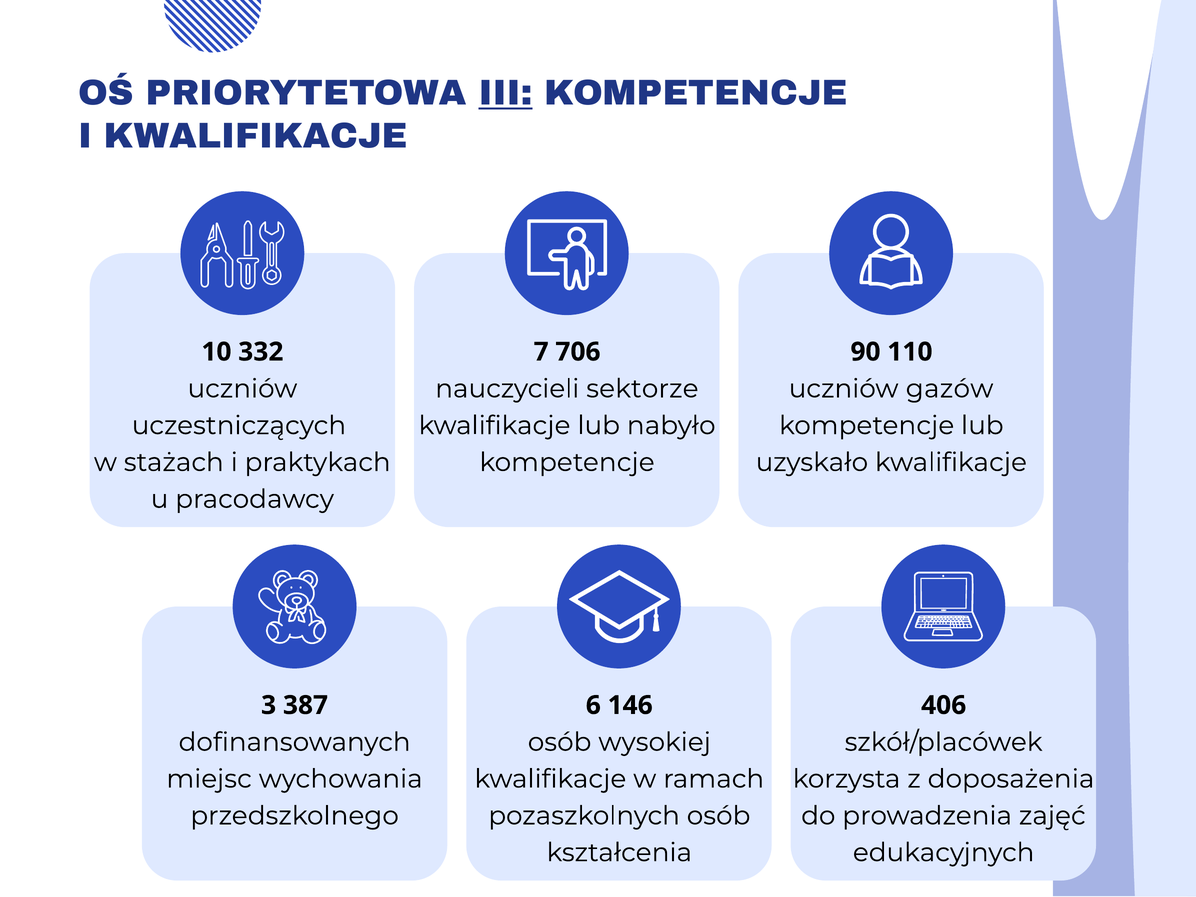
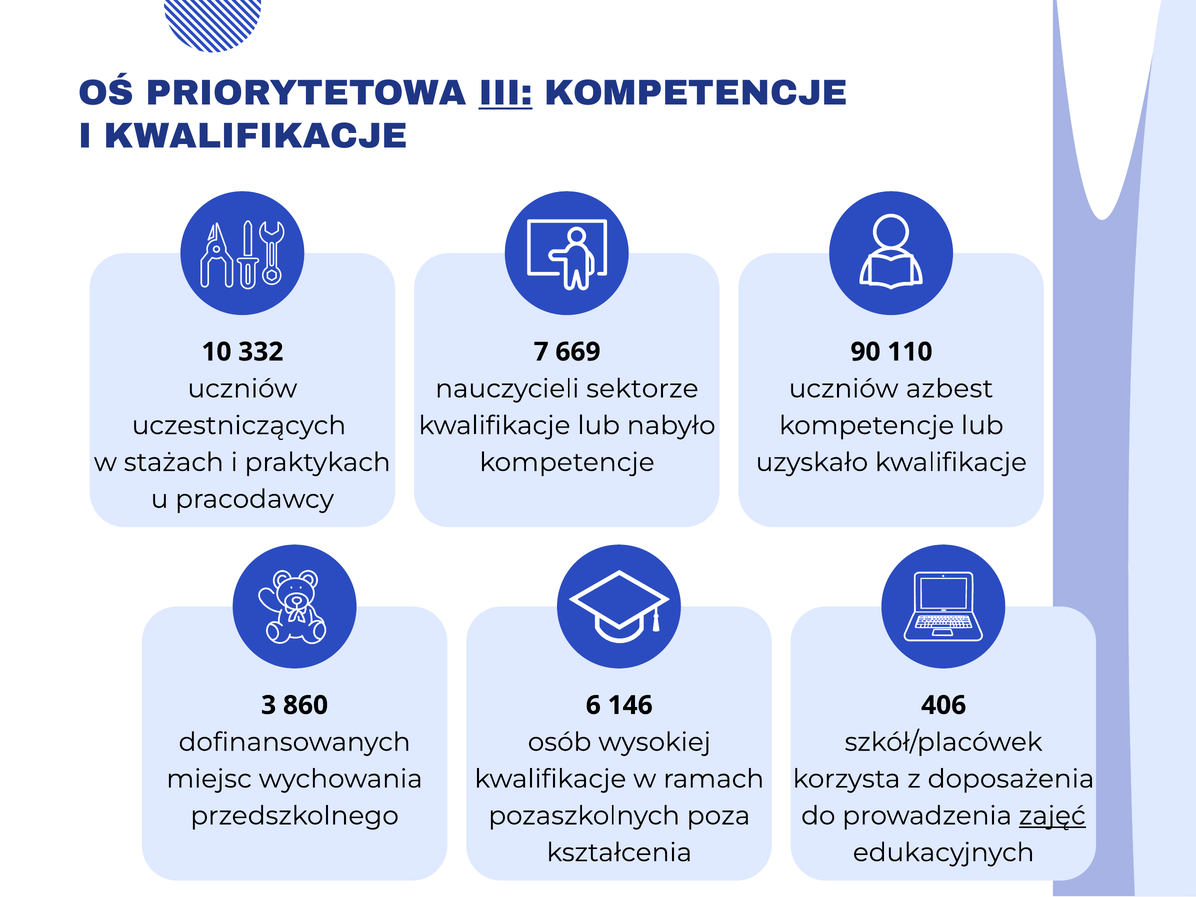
706: 706 -> 669
gazów: gazów -> azbest
387: 387 -> 860
pozaszkolnych osób: osób -> poza
zajęć underline: none -> present
